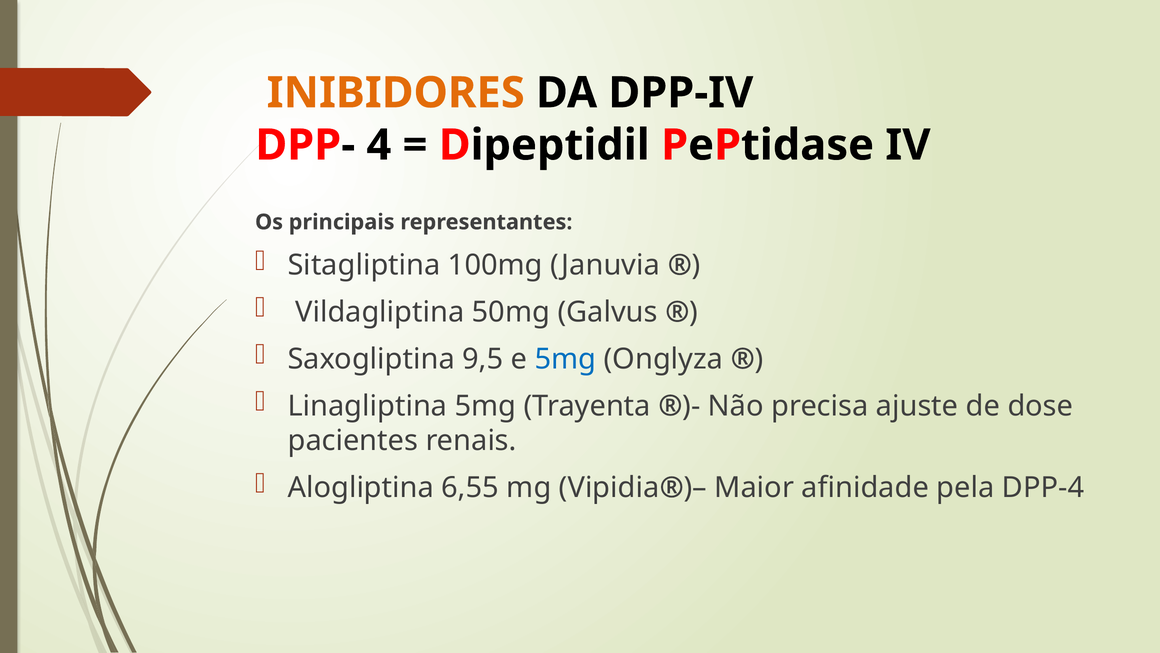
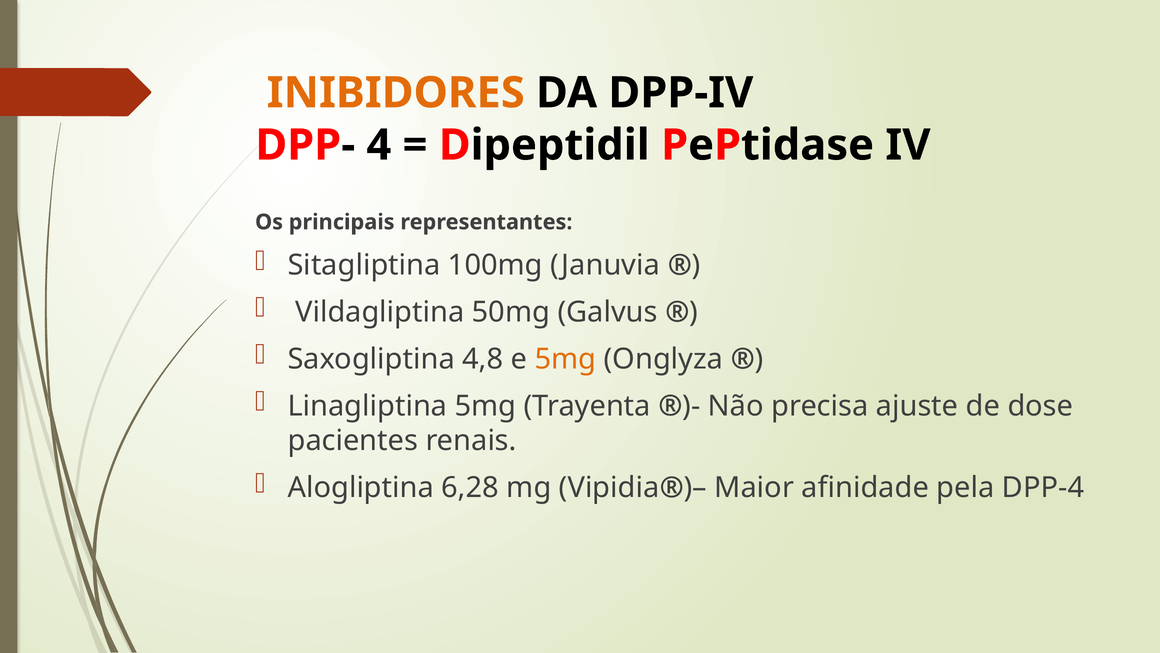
9,5: 9,5 -> 4,8
5mg at (565, 359) colour: blue -> orange
6,55: 6,55 -> 6,28
